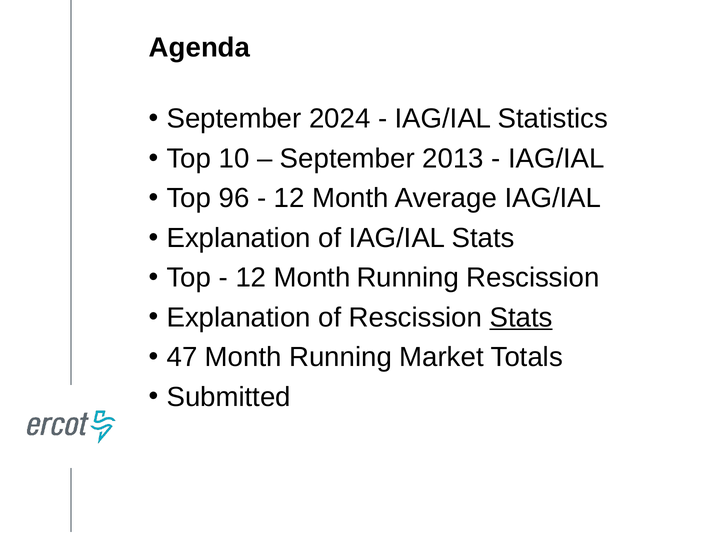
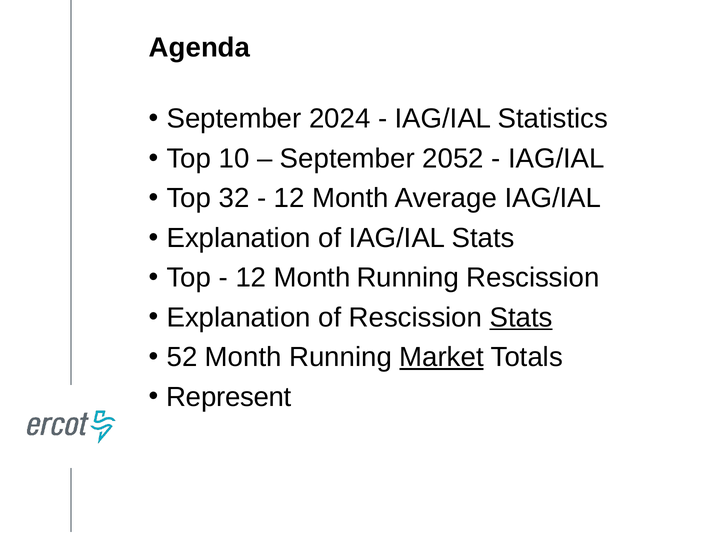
2013: 2013 -> 2052
96: 96 -> 32
47: 47 -> 52
Market underline: none -> present
Submitted: Submitted -> Represent
